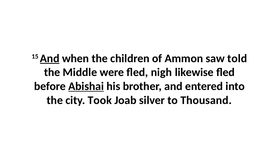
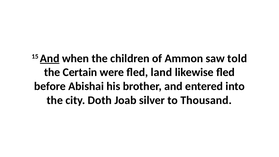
Middle: Middle -> Certain
nigh: nigh -> land
Abishai underline: present -> none
Took: Took -> Doth
